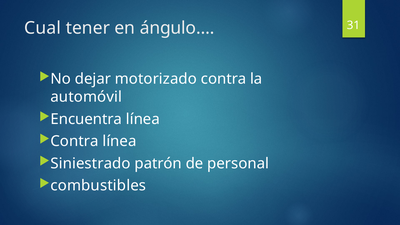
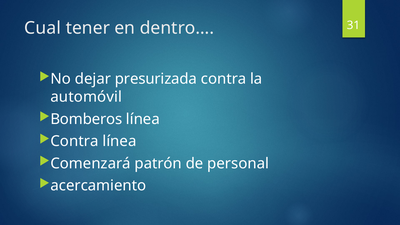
ángulo…: ángulo… -> dentro…
motorizado: motorizado -> presurizada
Encuentra: Encuentra -> Bomberos
Siniestrado: Siniestrado -> Comenzará
combustibles: combustibles -> acercamiento
